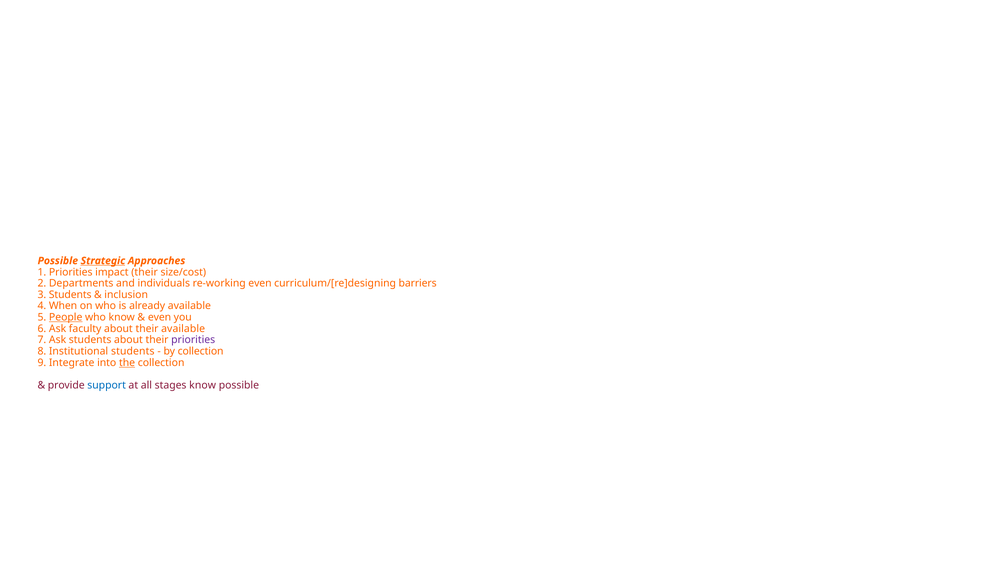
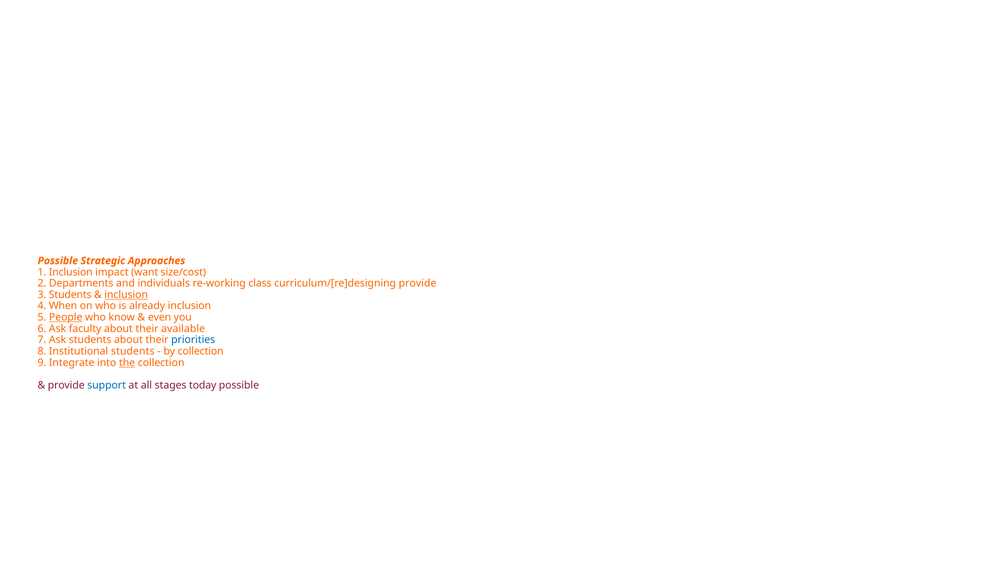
Strategic underline: present -> none
1 Priorities: Priorities -> Inclusion
impact their: their -> want
re-working even: even -> class
curriculum/[re]designing barriers: barriers -> provide
inclusion at (126, 295) underline: none -> present
already available: available -> inclusion
priorities at (193, 340) colour: purple -> blue
stages know: know -> today
